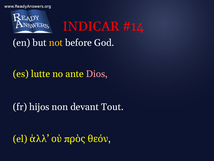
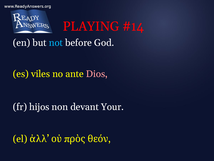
INDICAR: INDICAR -> PLAYING
not colour: yellow -> light blue
lutte: lutte -> viles
Tout: Tout -> Your
